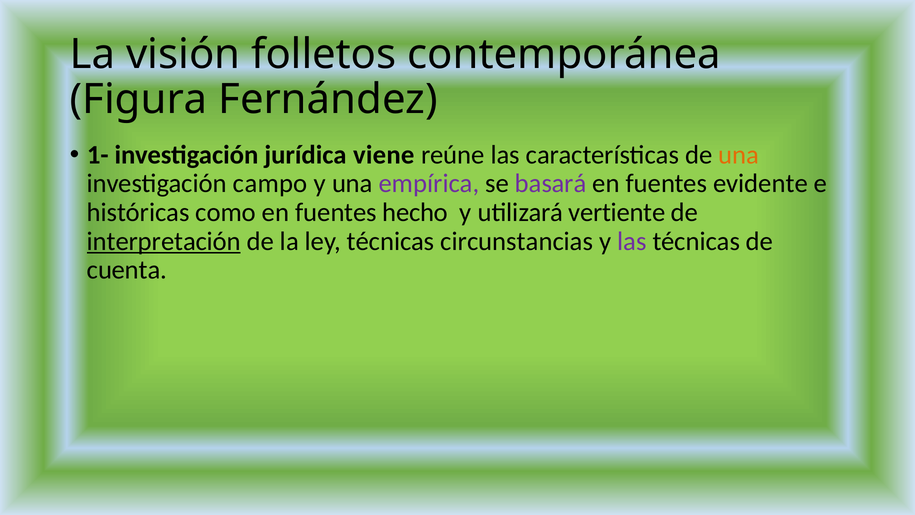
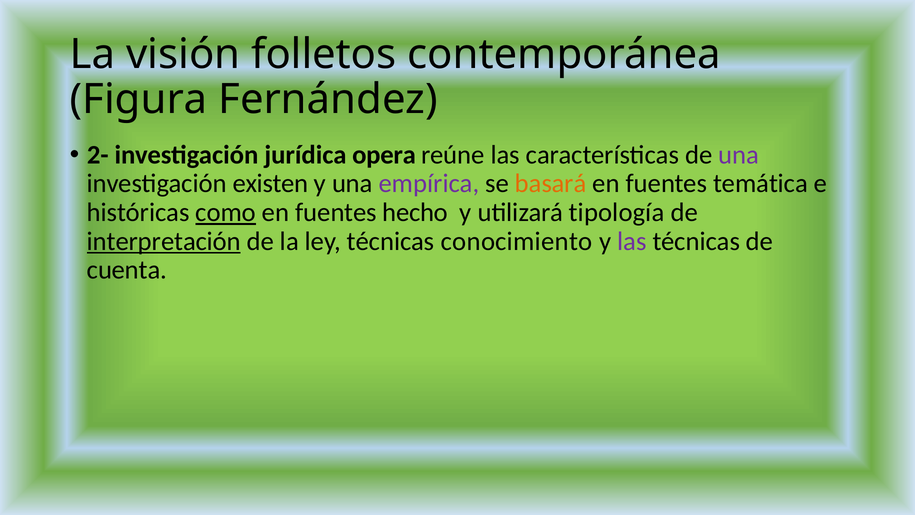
1-: 1- -> 2-
viene: viene -> opera
una at (739, 155) colour: orange -> purple
campo: campo -> existen
basará colour: purple -> orange
evidente: evidente -> temática
como underline: none -> present
vertiente: vertiente -> tipología
circunstancias: circunstancias -> conocimiento
